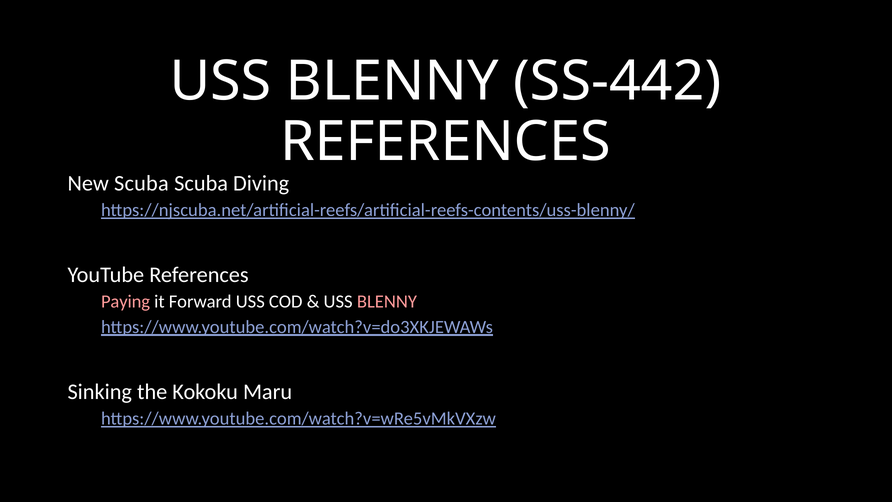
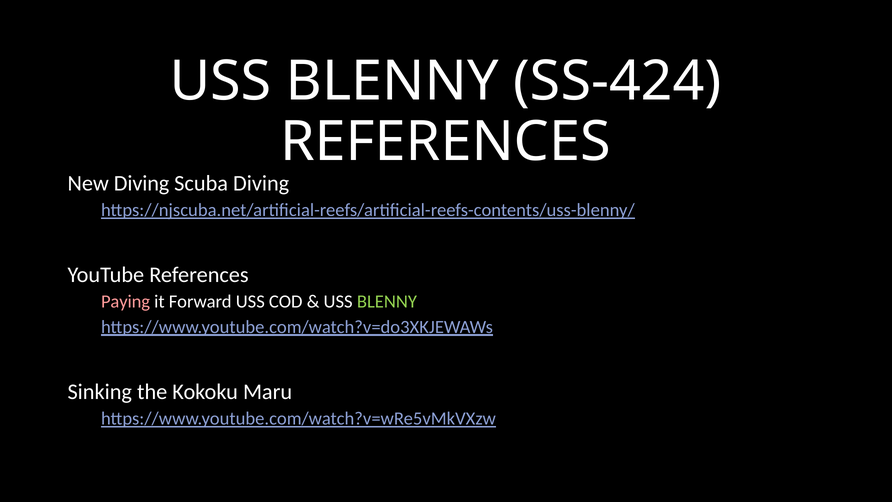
SS-442: SS-442 -> SS-424
New Scuba: Scuba -> Diving
BLENNY at (387, 302) colour: pink -> light green
